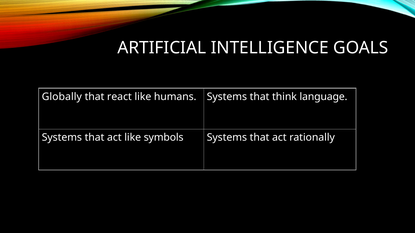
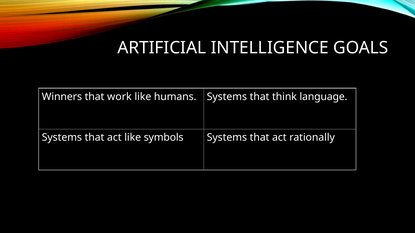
Globally: Globally -> Winners
react: react -> work
